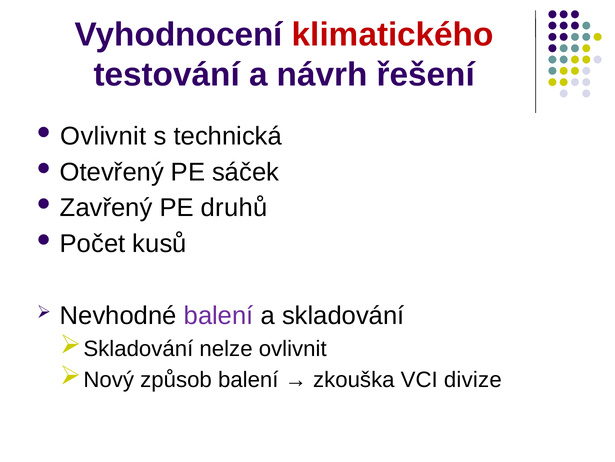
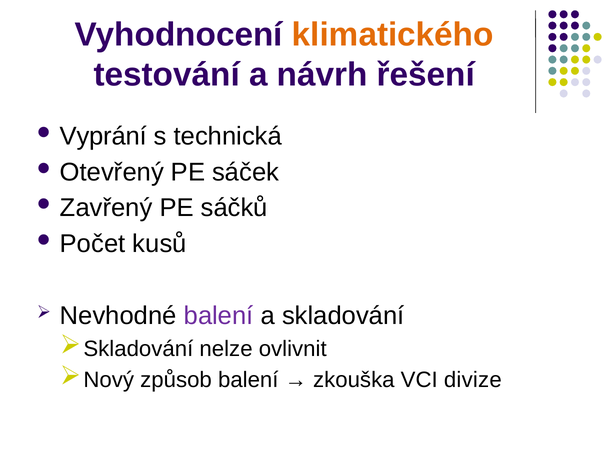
klimatického colour: red -> orange
Ovlivnit at (103, 136): Ovlivnit -> Vyprání
druhů: druhů -> sáčků
